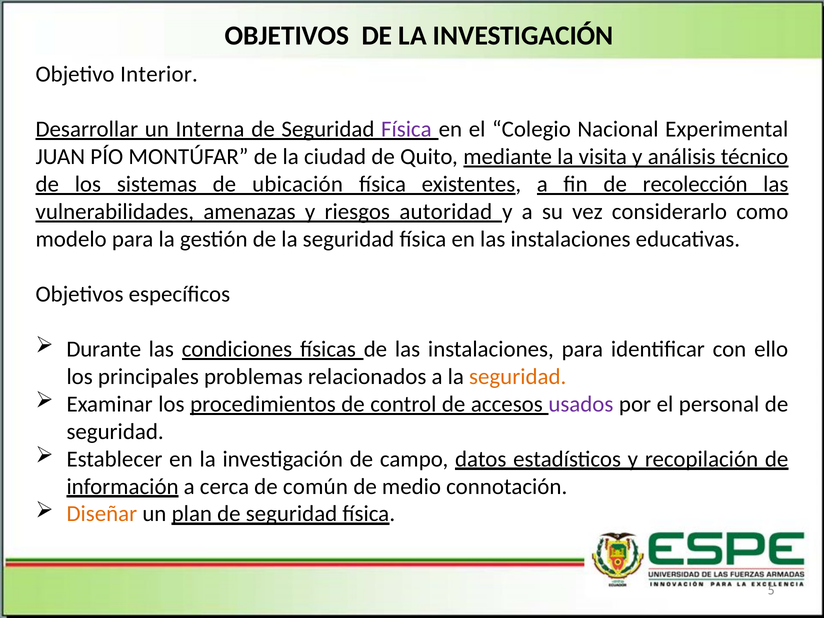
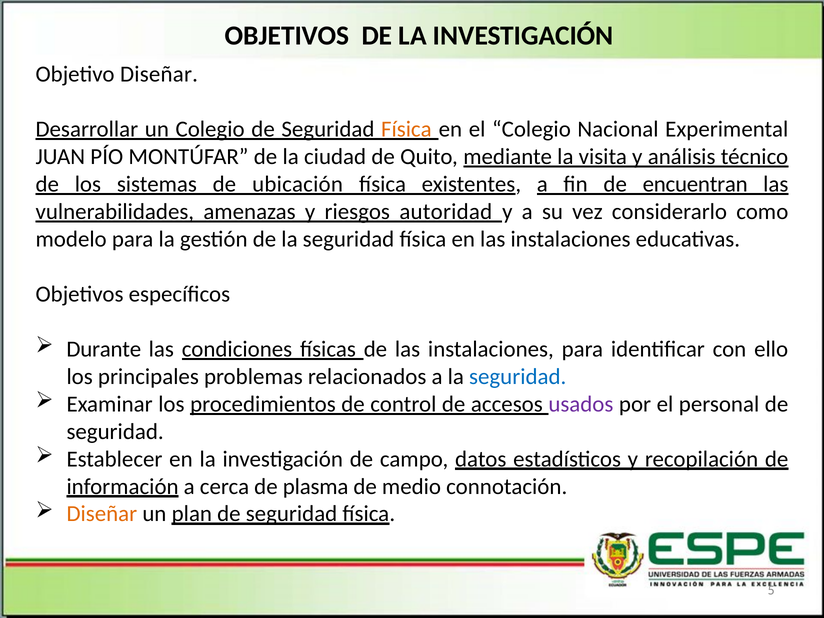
Objetivo Interior: Interior -> Diseñar
un Interna: Interna -> Colegio
Física at (406, 129) colour: purple -> orange
recolección: recolección -> encuentran
seguridad at (518, 377) colour: orange -> blue
común: común -> plasma
